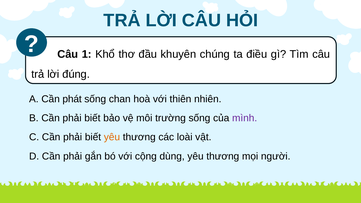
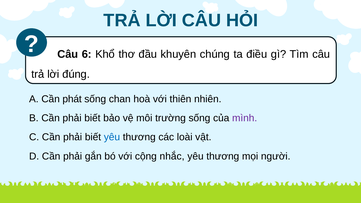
1: 1 -> 6
yêu at (112, 137) colour: orange -> blue
dùng: dùng -> nhắc
